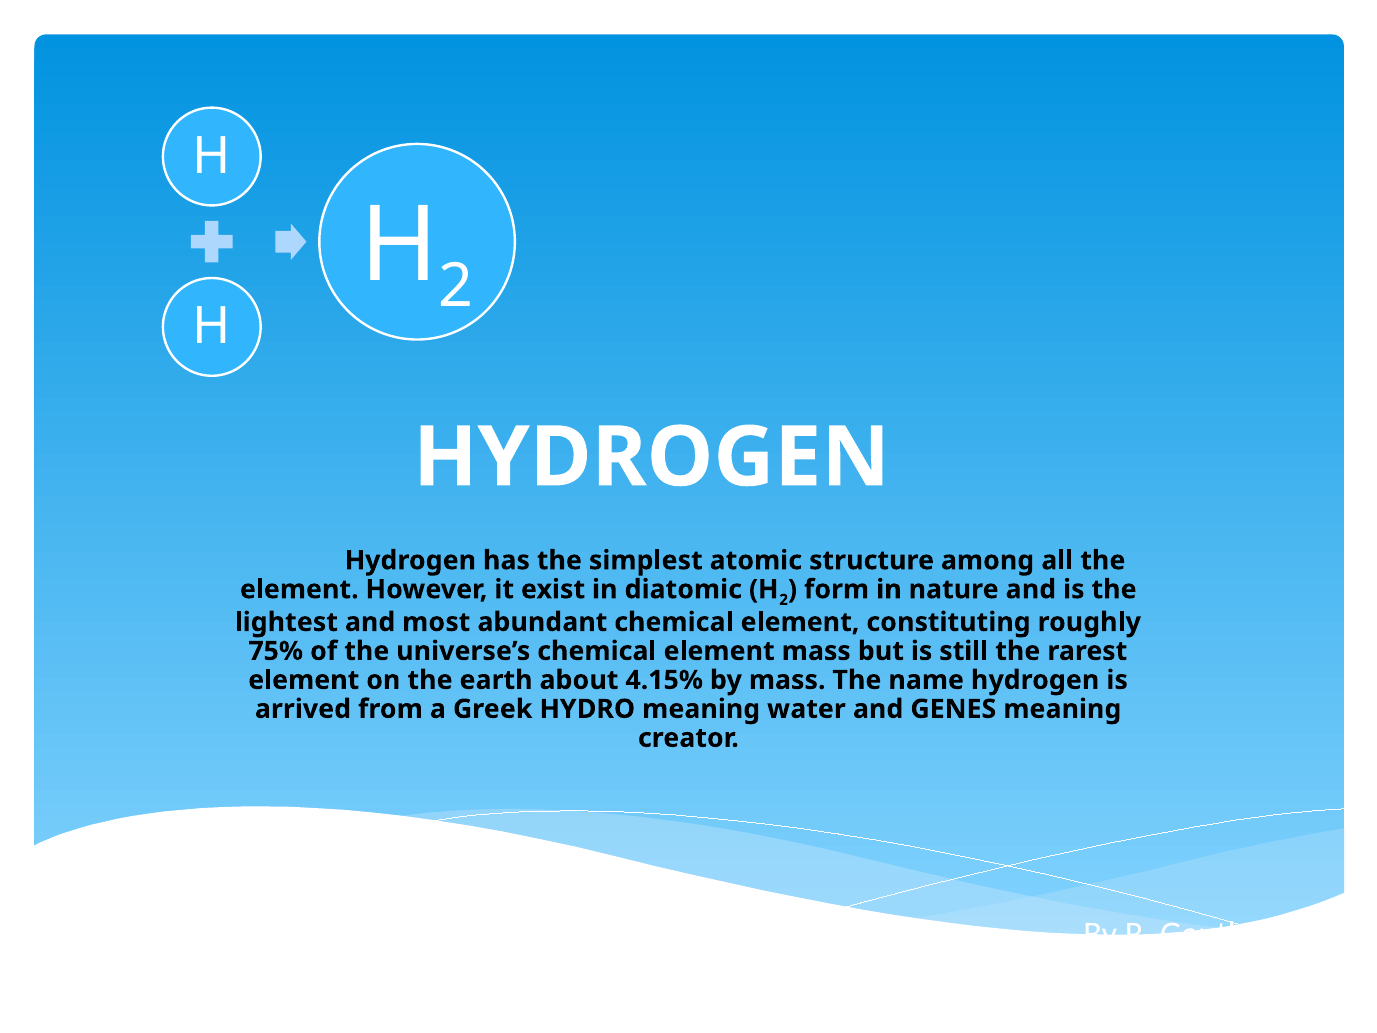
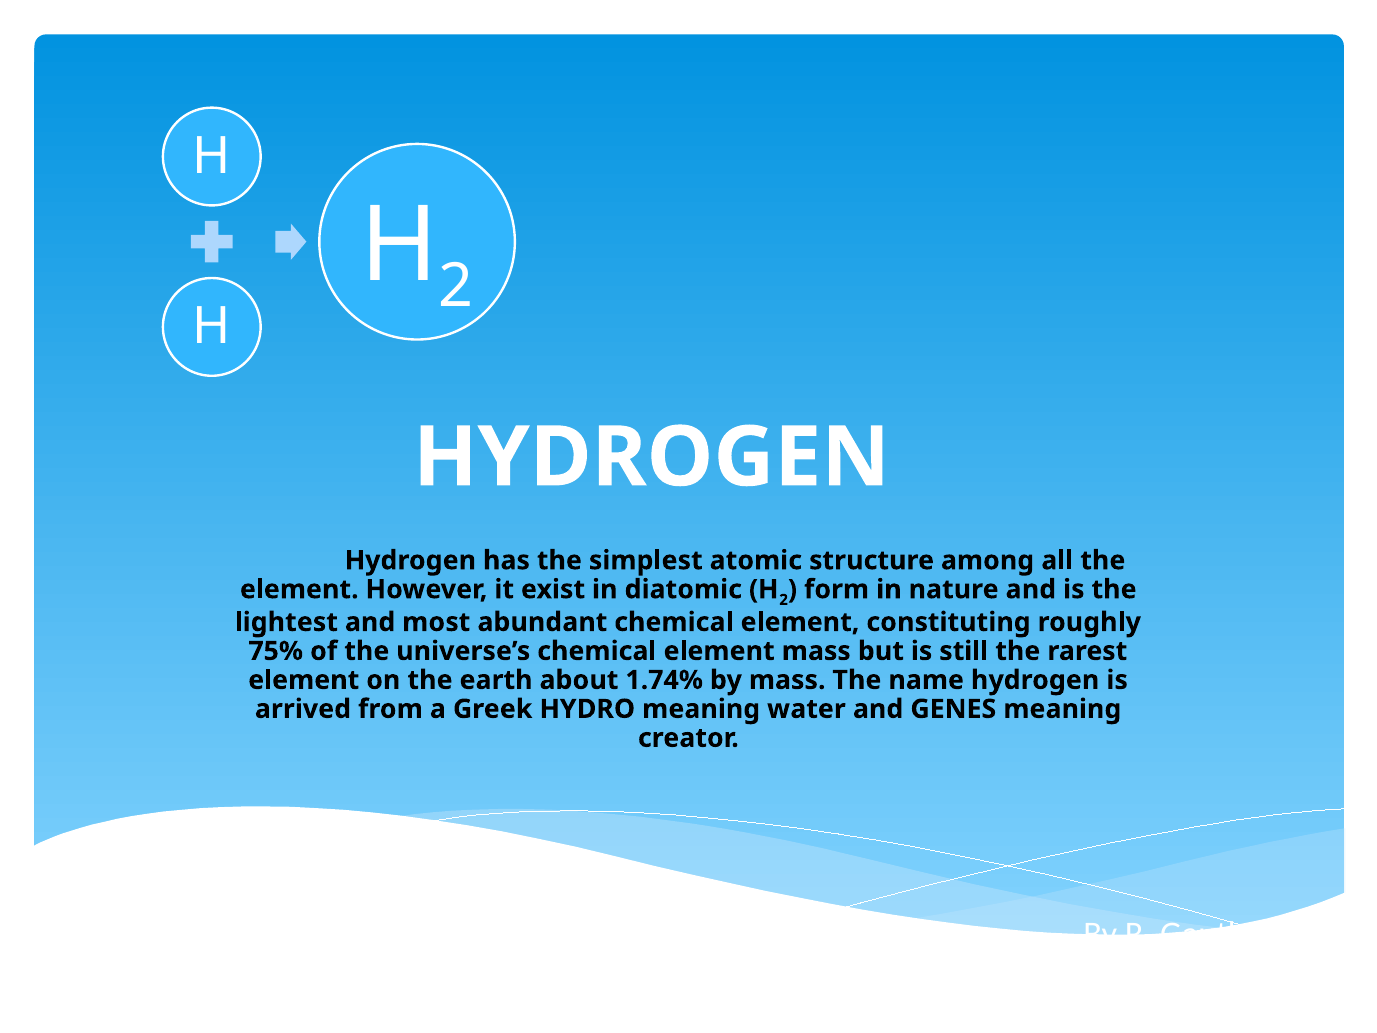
4.15%: 4.15% -> 1.74%
